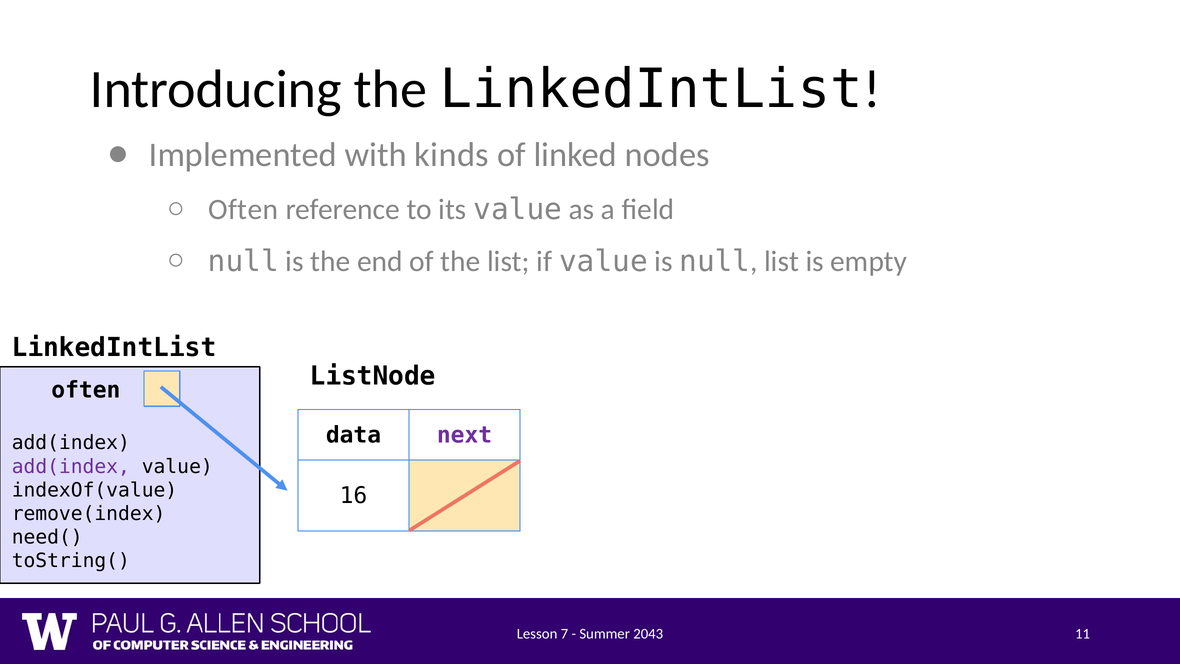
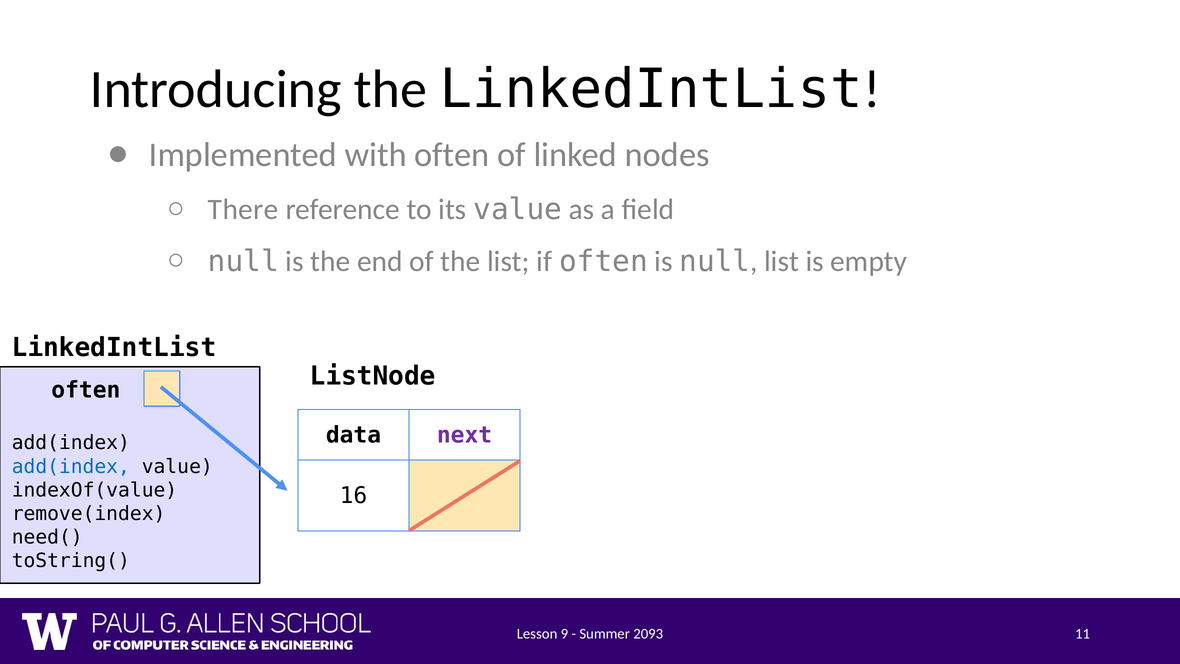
with kinds: kinds -> often
Often at (243, 209): Often -> There
if value: value -> often
add(index at (71, 466) colour: purple -> blue
7: 7 -> 9
2043: 2043 -> 2093
